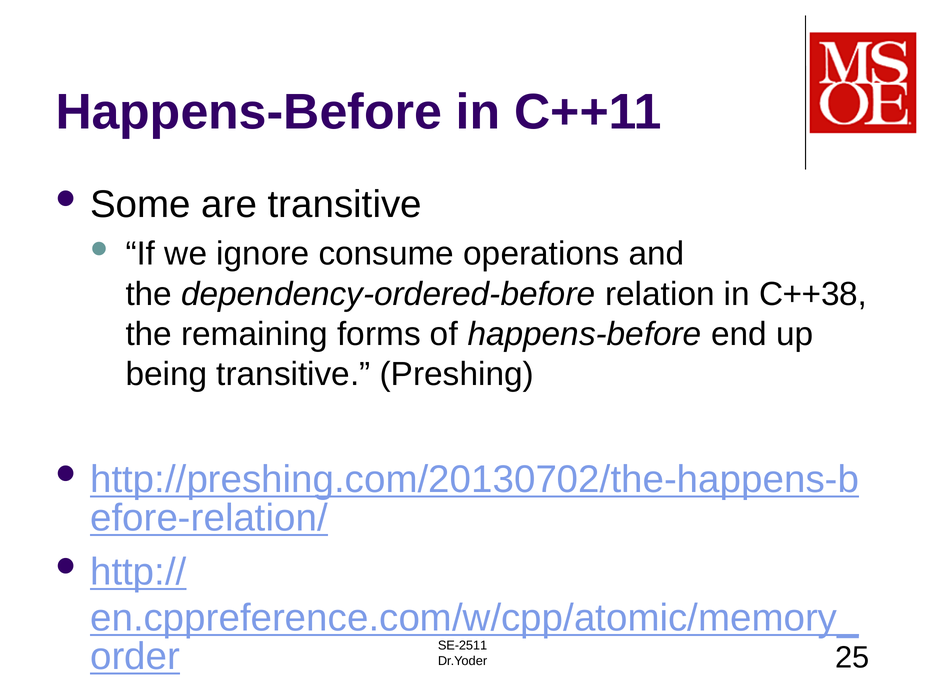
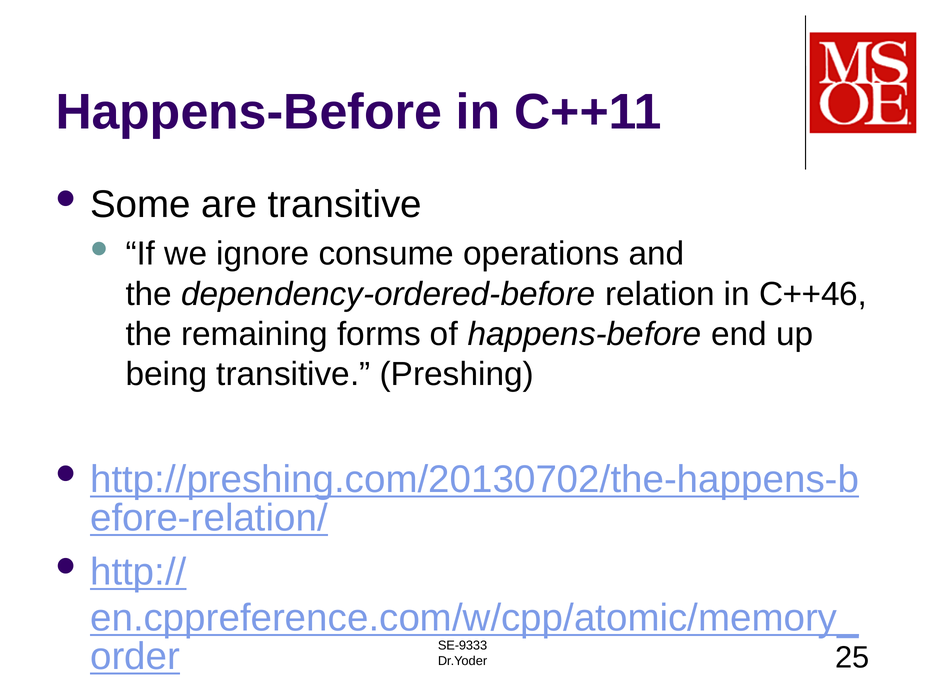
C++38: C++38 -> C++46
SE-2511: SE-2511 -> SE-9333
